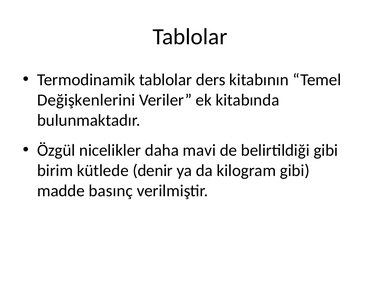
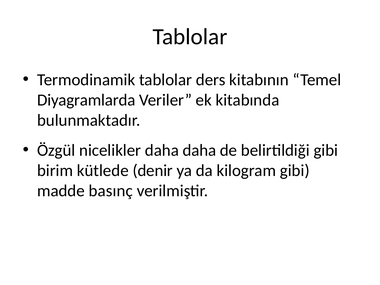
Değişkenlerini: Değişkenlerini -> Diyagramlarda
daha mavi: mavi -> daha
